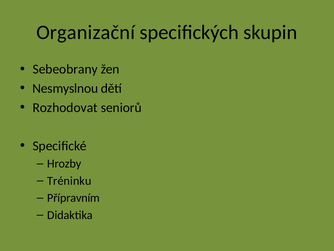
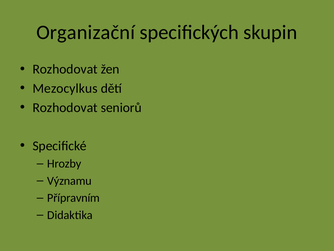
Sebeobrany at (65, 69): Sebeobrany -> Rozhodovat
Nesmyslnou: Nesmyslnou -> Mezocylkus
Tréninku: Tréninku -> Významu
